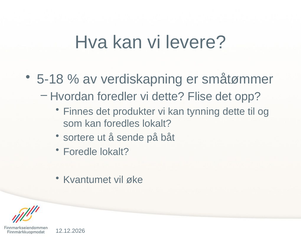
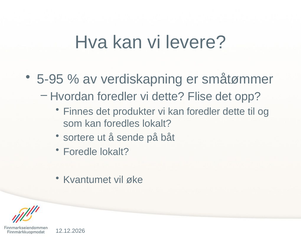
5-18: 5-18 -> 5-95
kan tynning: tynning -> foredler
